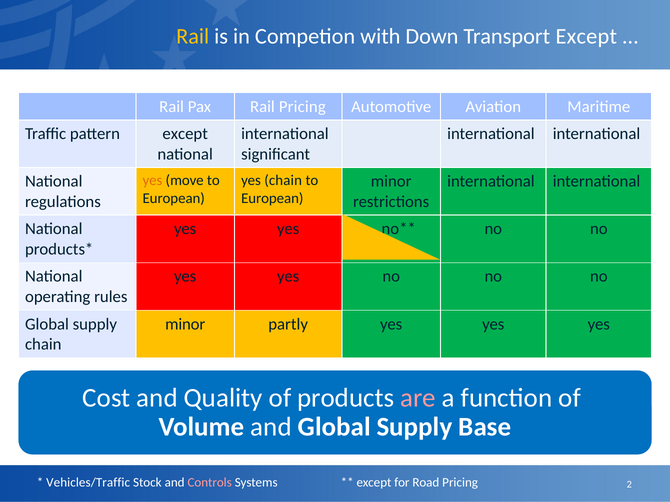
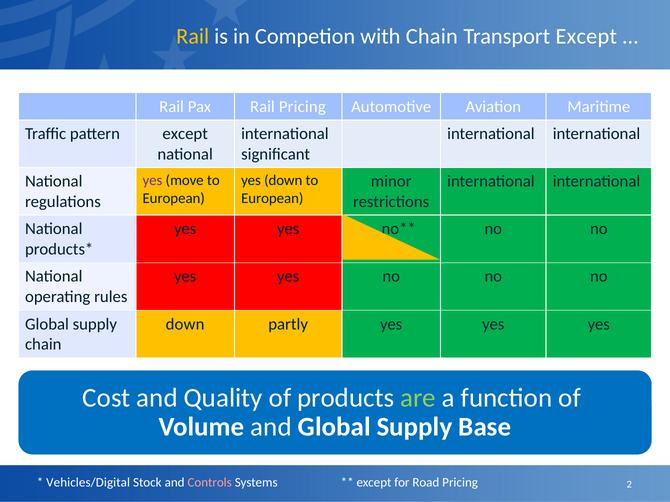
with Down: Down -> Chain
yes at (152, 180) colour: orange -> purple
yes chain: chain -> down
minor at (185, 324): minor -> down
are colour: pink -> light green
Vehicles/Traffic: Vehicles/Traffic -> Vehicles/Digital
